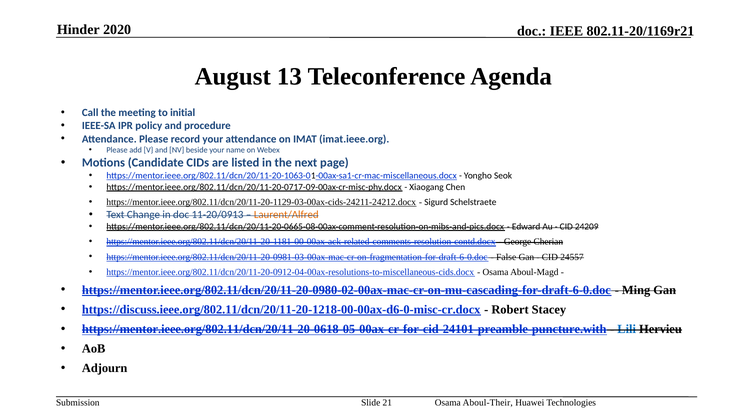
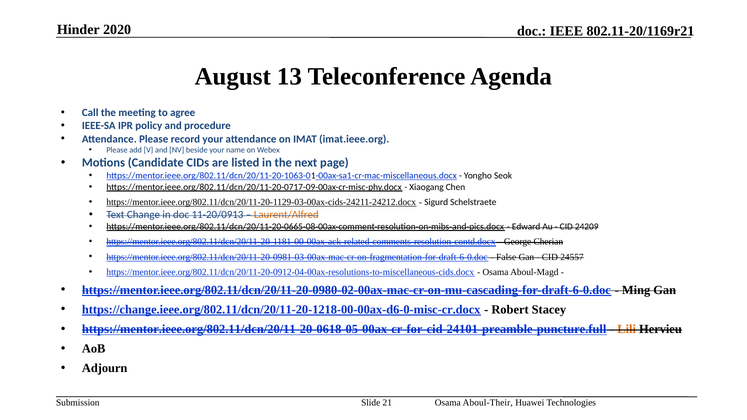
initial: initial -> agree
https://discuss.ieee.org/802.11/dcn/20/11-20-1218-00-00ax-d6-0-misc-cr.docx: https://discuss.ieee.org/802.11/dcn/20/11-20-1218-00-00ax-d6-0-misc-cr.docx -> https://change.ieee.org/802.11/dcn/20/11-20-1218-00-00ax-d6-0-misc-cr.docx
https://mentor.ieee.org/802.11/dcn/20/11-20-0618-05-00ax-cr-for-cid-24101-preamble-puncture.with: https://mentor.ieee.org/802.11/dcn/20/11-20-0618-05-00ax-cr-for-cid-24101-preamble-puncture.with -> https://mentor.ieee.org/802.11/dcn/20/11-20-0618-05-00ax-cr-for-cid-24101-preamble-puncture.full
Lili colour: blue -> orange
